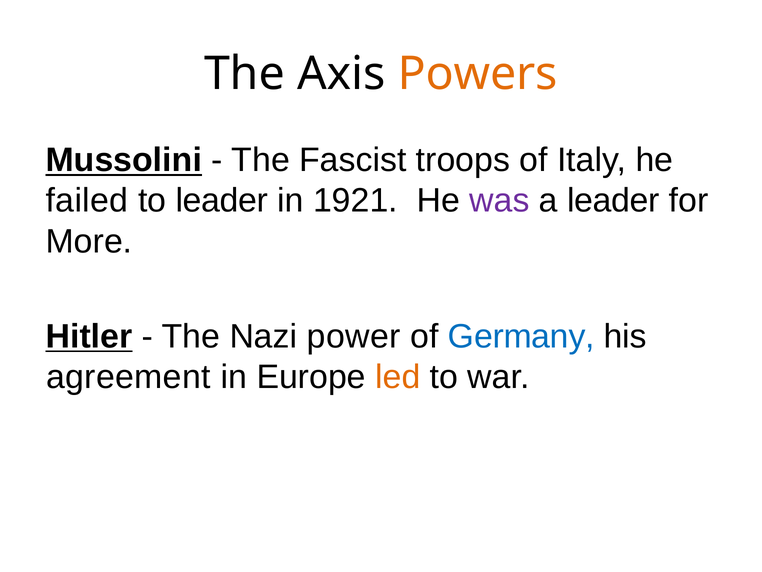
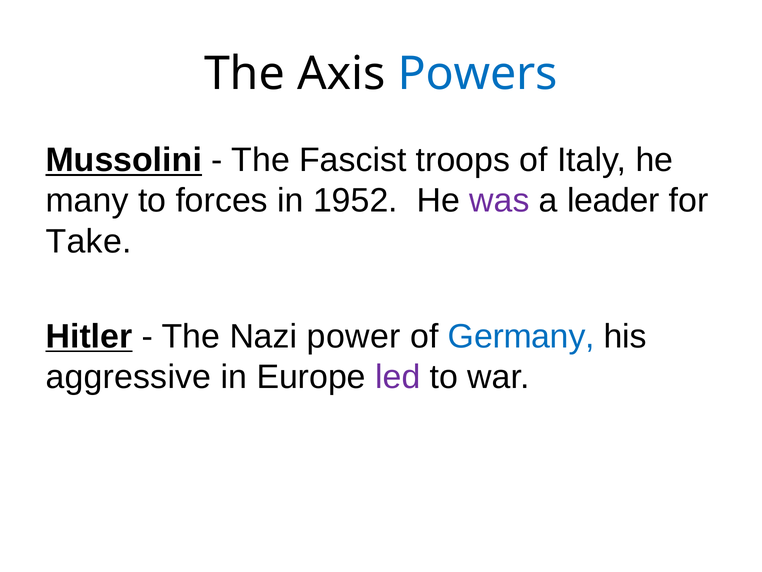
Powers colour: orange -> blue
failed: failed -> many
to leader: leader -> forces
1921: 1921 -> 1952
More: More -> Take
agreement: agreement -> aggressive
led colour: orange -> purple
